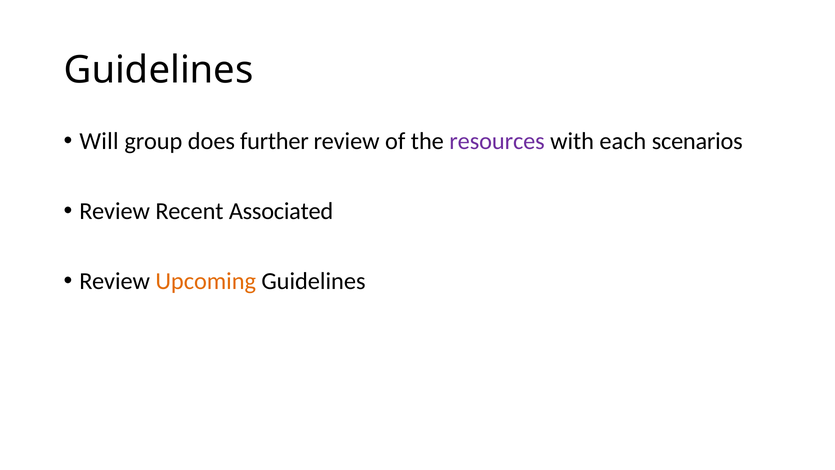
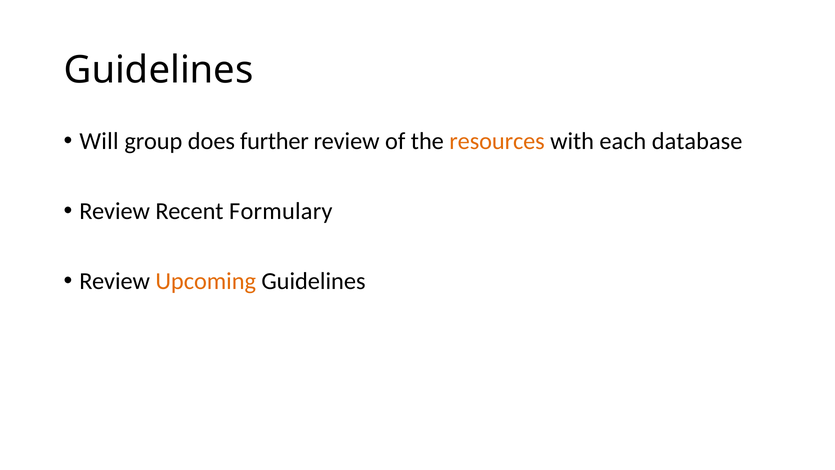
resources colour: purple -> orange
scenarios: scenarios -> database
Associated: Associated -> Formulary
